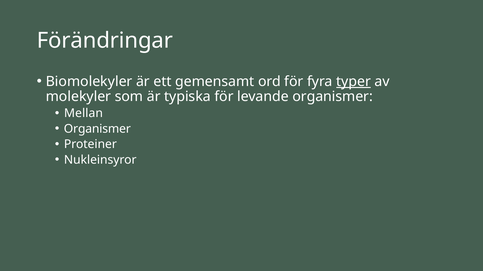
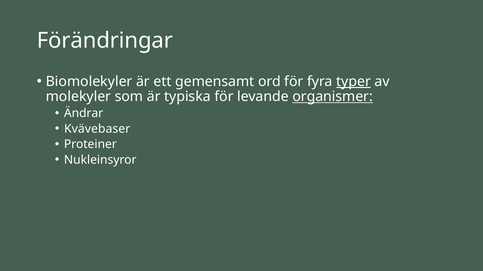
organismer at (333, 97) underline: none -> present
Mellan: Mellan -> Ändrar
Organismer at (97, 129): Organismer -> Kvävebaser
